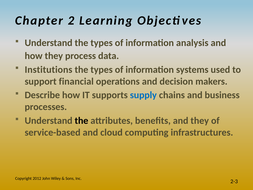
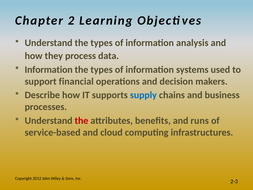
Institutions at (49, 69): Institutions -> Information
the at (81, 121) colour: black -> red
and they: they -> runs
